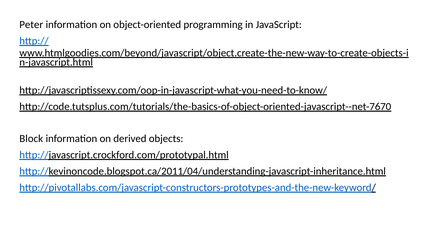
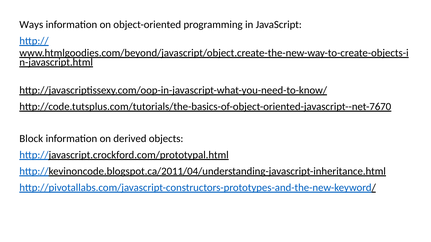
Peter: Peter -> Ways
